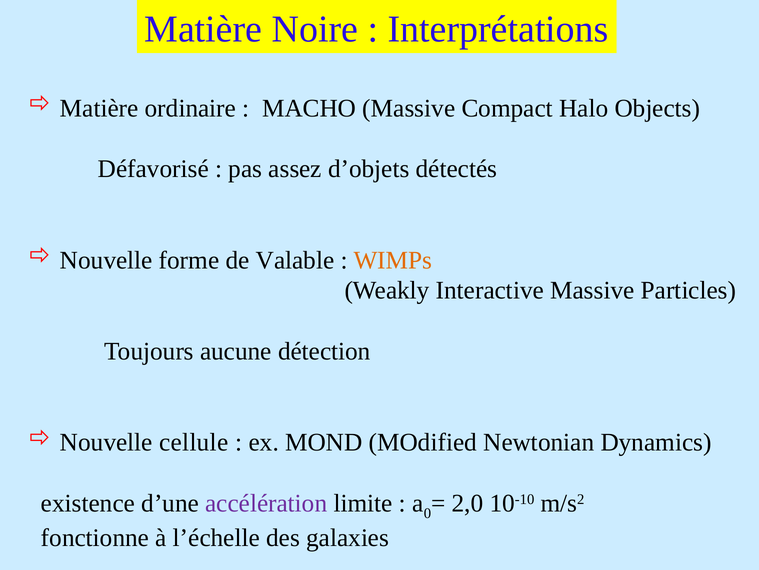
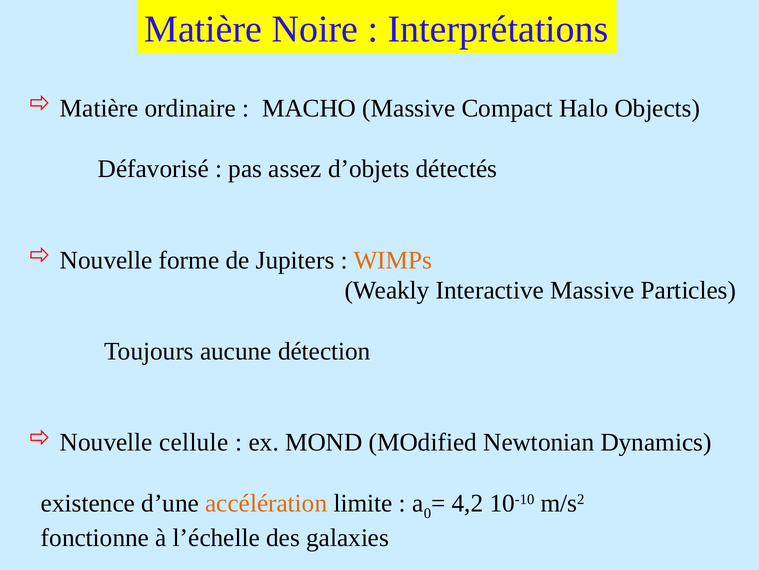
Valable: Valable -> Jupiters
accélération colour: purple -> orange
2,0: 2,0 -> 4,2
